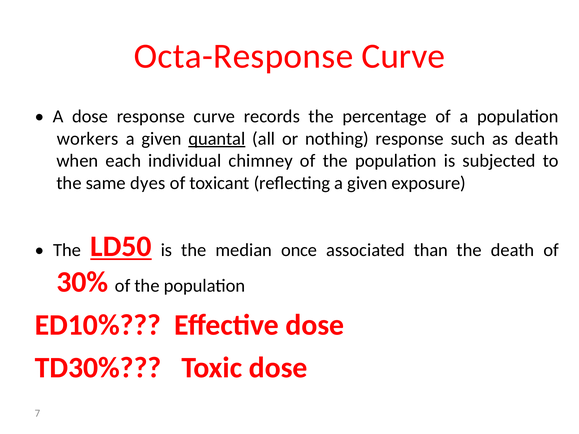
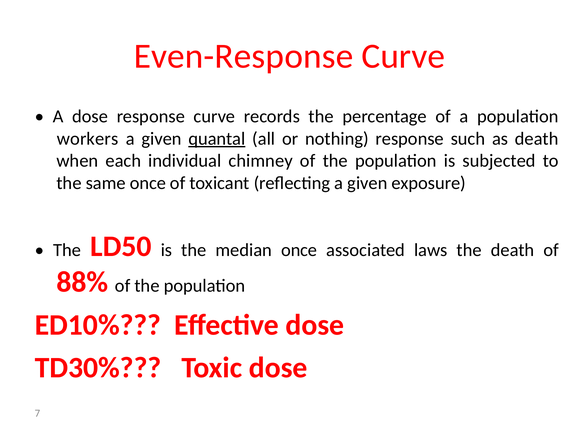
Octa-Response: Octa-Response -> Even-Response
same dyes: dyes -> once
LD50 underline: present -> none
than: than -> laws
30%: 30% -> 88%
